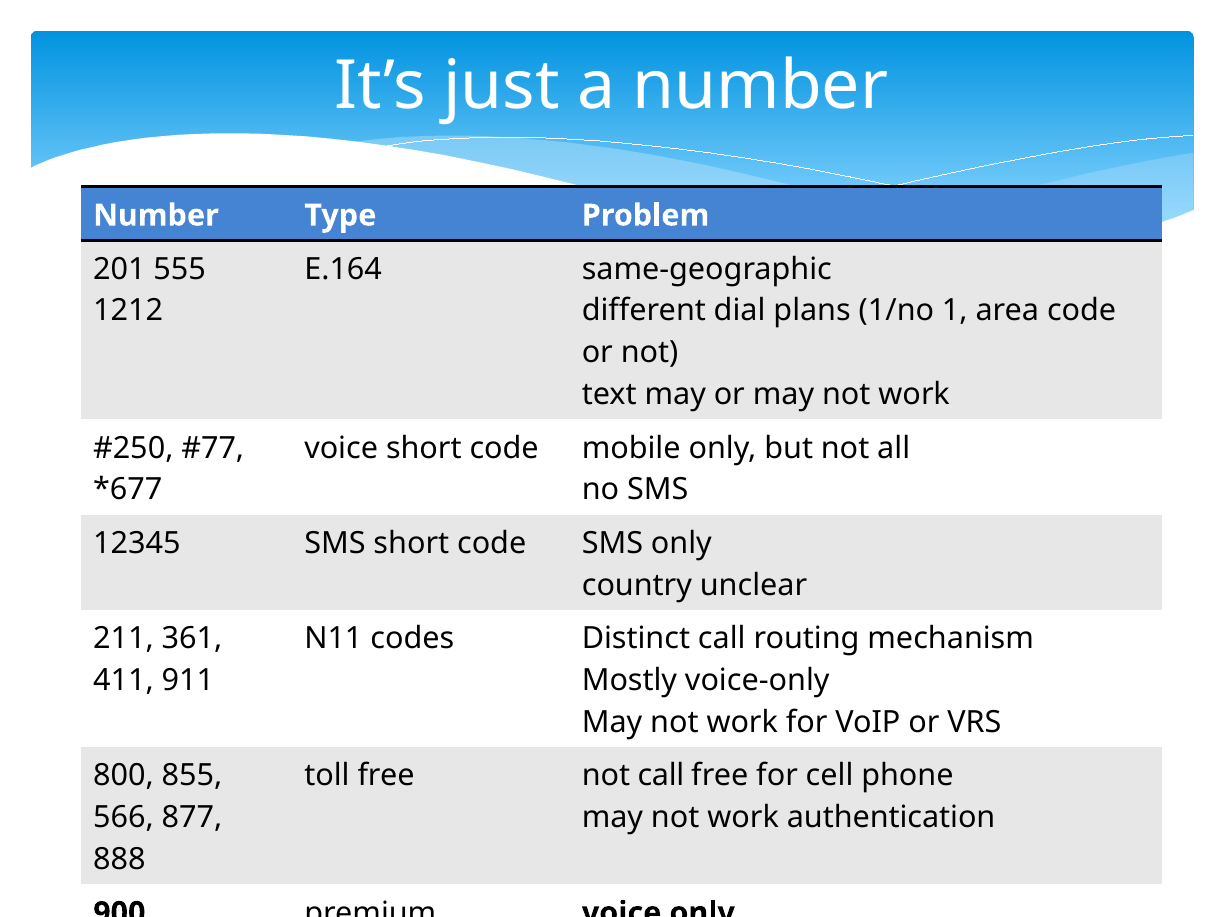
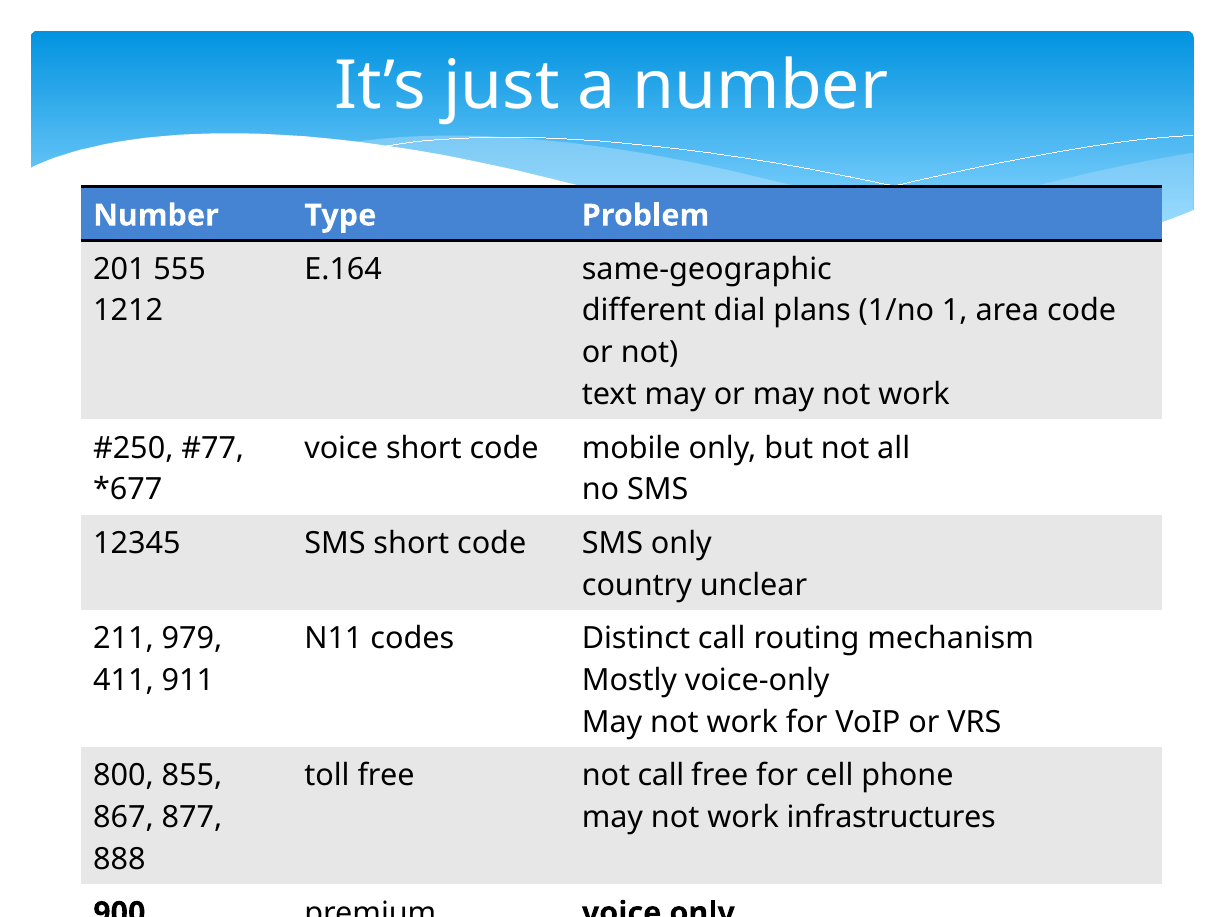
361: 361 -> 979
566: 566 -> 867
authentication: authentication -> infrastructures
